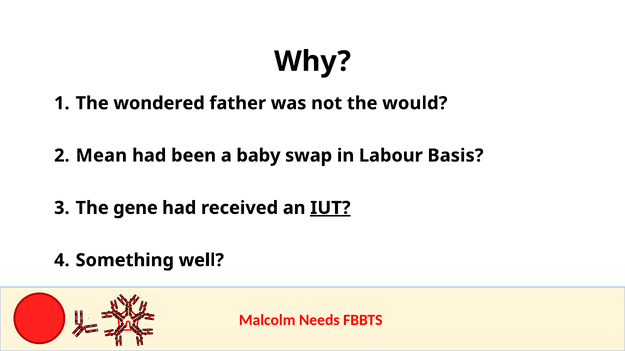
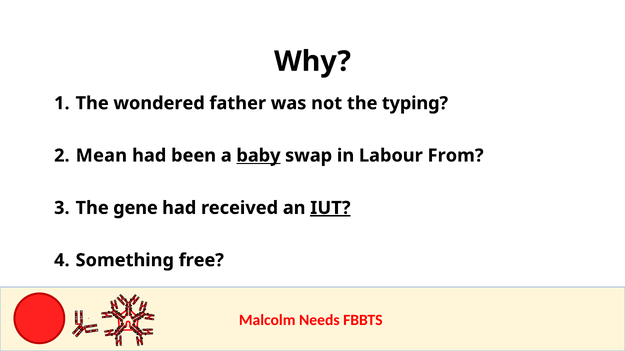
would: would -> typing
baby underline: none -> present
Basis: Basis -> From
well: well -> free
